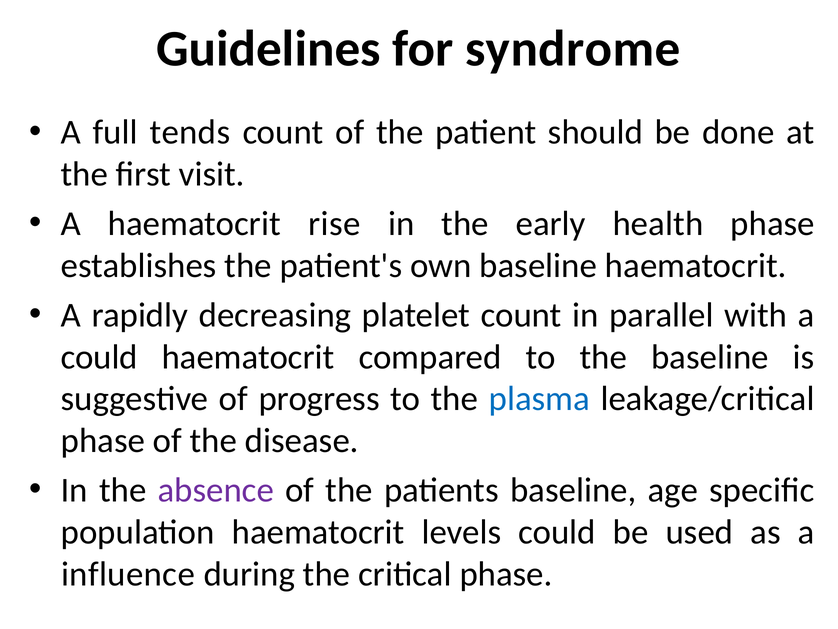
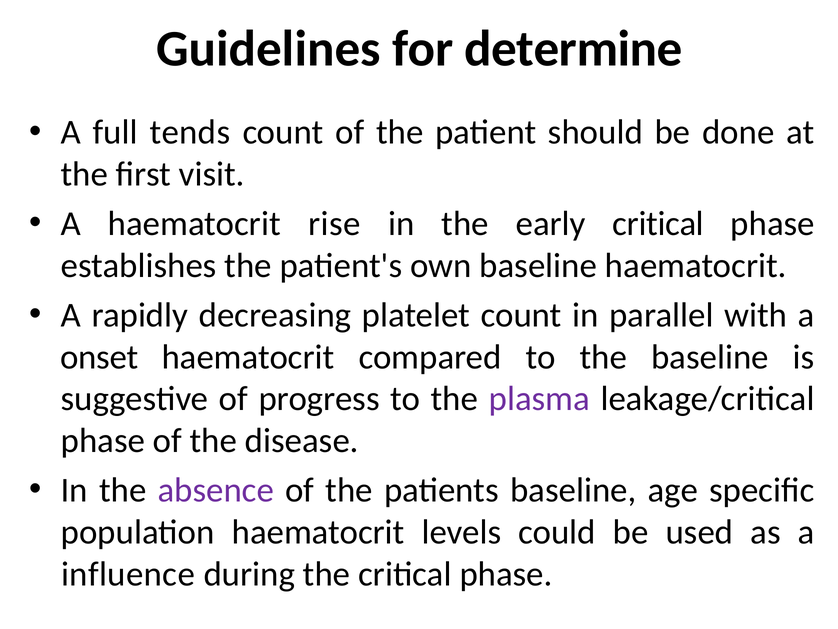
syndrome: syndrome -> determine
early health: health -> critical
could at (99, 357): could -> onset
plasma colour: blue -> purple
